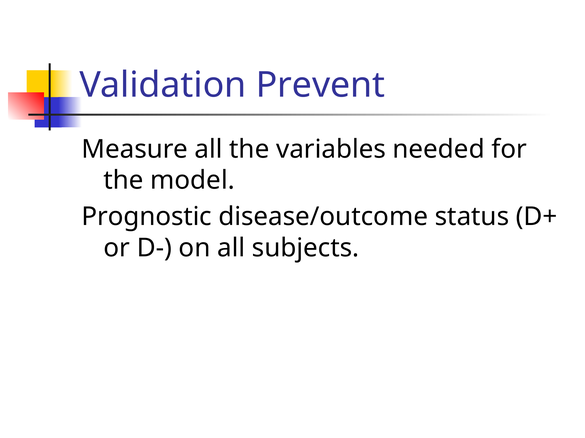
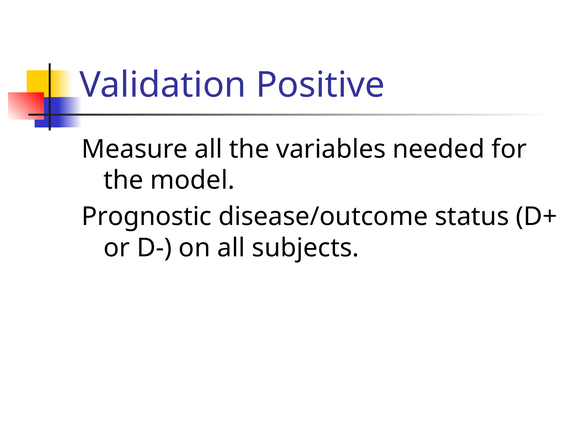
Prevent: Prevent -> Positive
